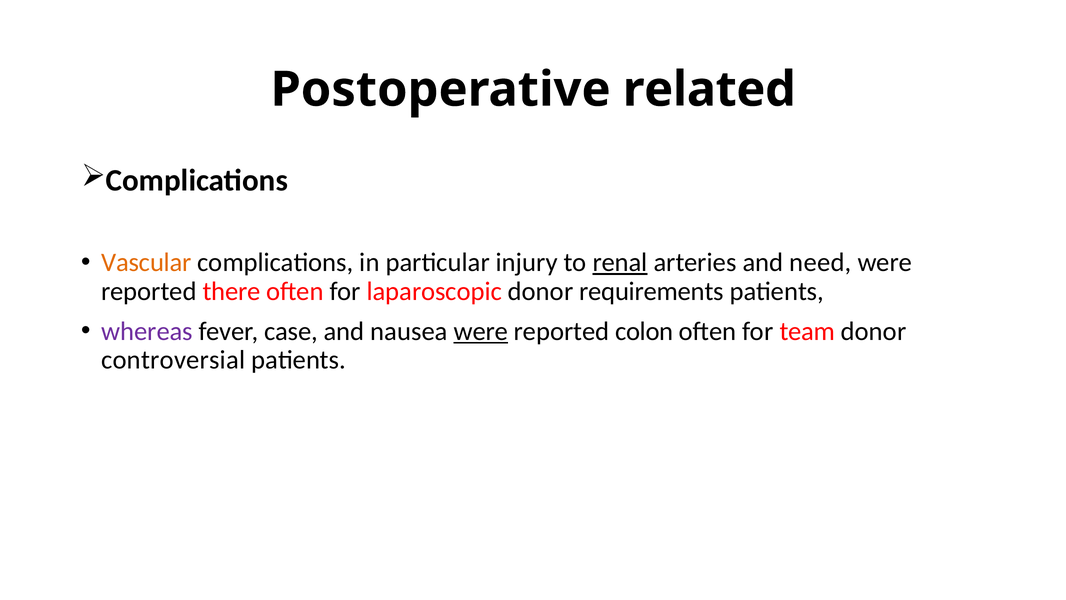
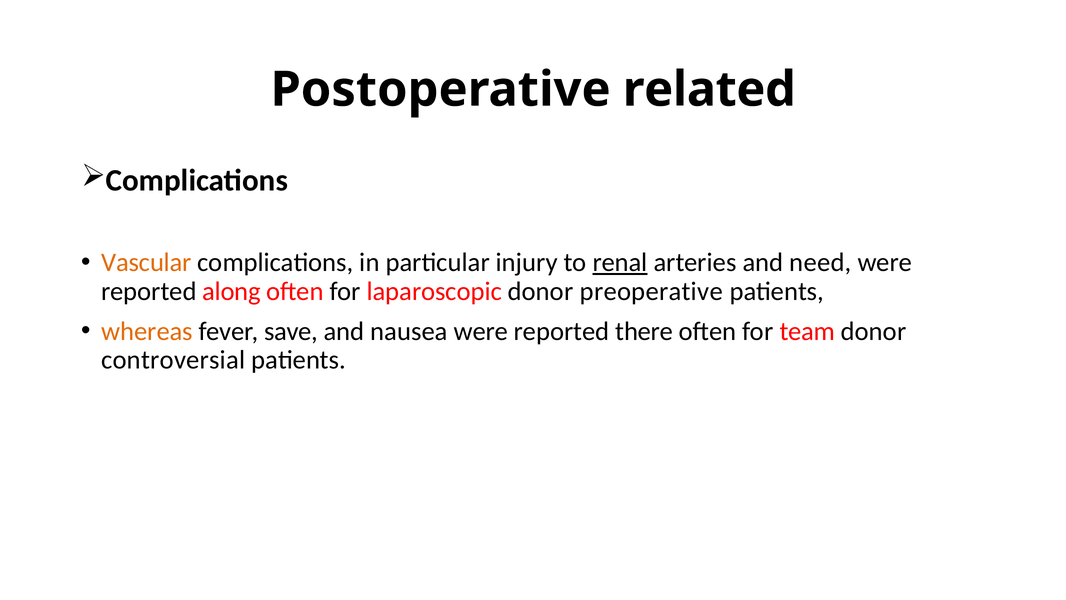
there: there -> along
requirements: requirements -> preoperative
whereas colour: purple -> orange
case: case -> save
were at (481, 331) underline: present -> none
colon: colon -> there
